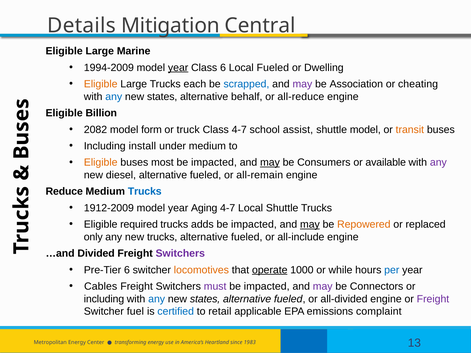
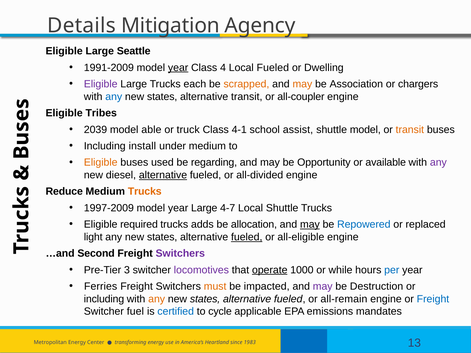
Central: Central -> Agency
Marine: Marine -> Seattle
1994-2009: 1994-2009 -> 1991-2009
Class 6: 6 -> 4
Eligible at (101, 84) colour: orange -> purple
scrapped colour: blue -> orange
may at (302, 84) colour: purple -> orange
cheating: cheating -> chargers
alternative behalf: behalf -> transit
all-reduce: all-reduce -> all-coupler
Billion: Billion -> Tribes
2082: 2082 -> 2039
form: form -> able
Class 4-7: 4-7 -> 4-1
most: most -> used
impacted at (214, 163): impacted -> regarding
may at (270, 163) underline: present -> none
Consumers: Consumers -> Opportunity
alternative at (163, 175) underline: none -> present
all-remain: all-remain -> all-divided
Trucks at (145, 192) colour: blue -> orange
1912-2009: 1912-2009 -> 1997-2009
year Aging: Aging -> Large
impacted at (254, 225): impacted -> allocation
Repowered colour: orange -> blue
only: only -> light
trucks at (162, 237): trucks -> states
fueled at (247, 237) underline: none -> present
all-include: all-include -> all-eligible
Divided: Divided -> Second
Pre-Tier 6: 6 -> 3
locomotives colour: orange -> purple
Cables: Cables -> Ferries
must colour: purple -> orange
Connectors: Connectors -> Destruction
any at (157, 299) colour: blue -> orange
all-divided: all-divided -> all-remain
Freight at (433, 299) colour: purple -> blue
retail: retail -> cycle
complaint: complaint -> mandates
